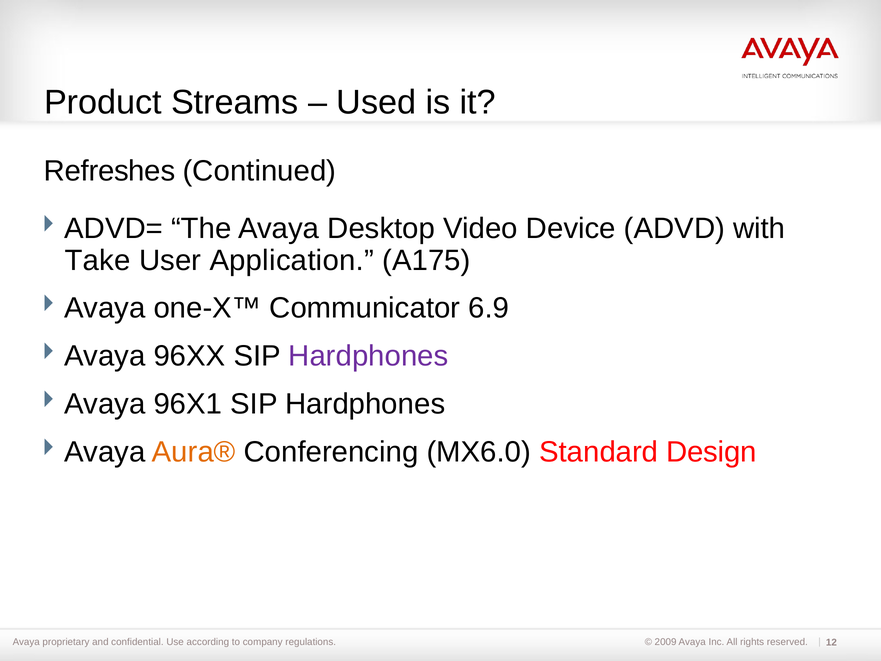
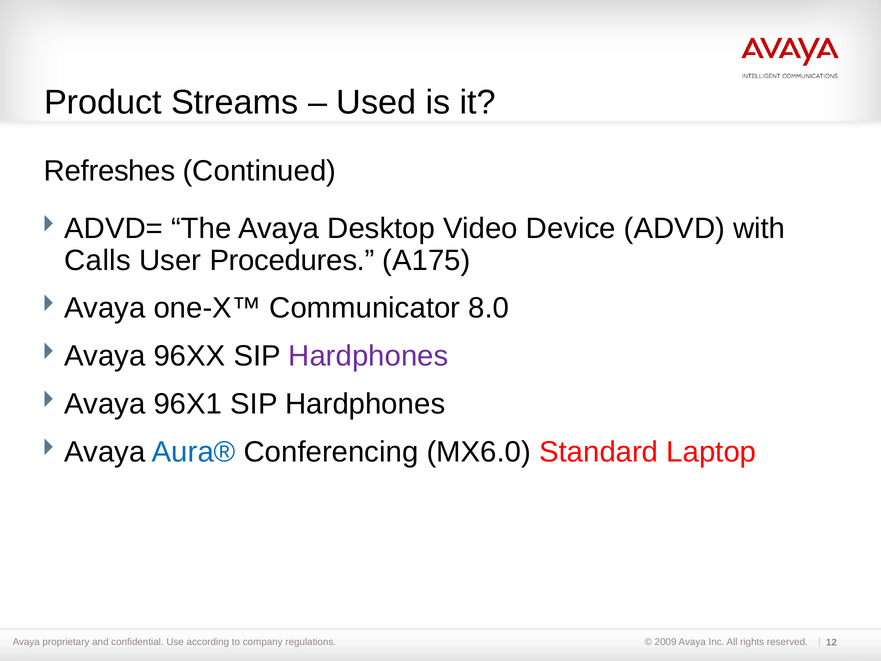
Take: Take -> Calls
Application: Application -> Procedures
6.9: 6.9 -> 8.0
Aura® colour: orange -> blue
Design: Design -> Laptop
